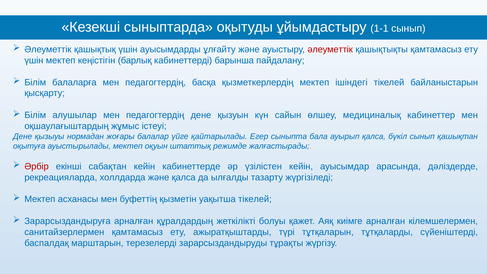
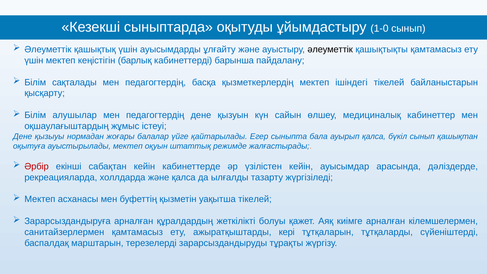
1-1: 1-1 -> 1-0
әлеуметтік at (330, 49) colour: red -> black
балаларға: балаларға -> сақталады
түрі: түрі -> кері
